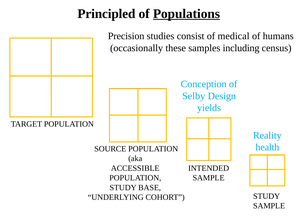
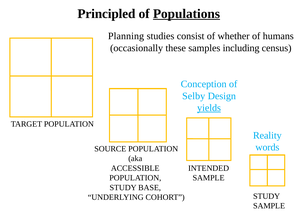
Precision: Precision -> Planning
medical: medical -> whether
yields underline: none -> present
health: health -> words
